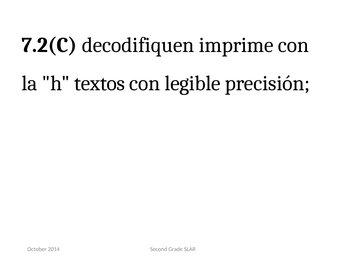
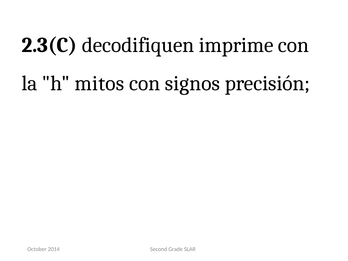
7.2(C: 7.2(C -> 2.3(C
textos: textos -> mitos
legible: legible -> signos
